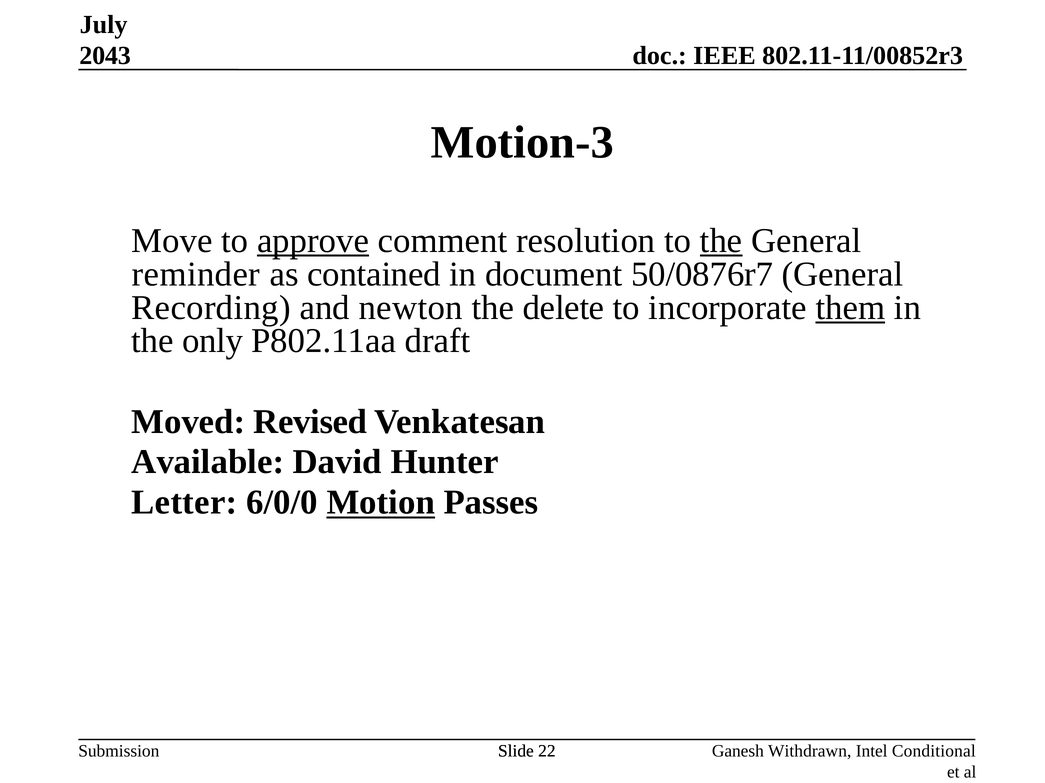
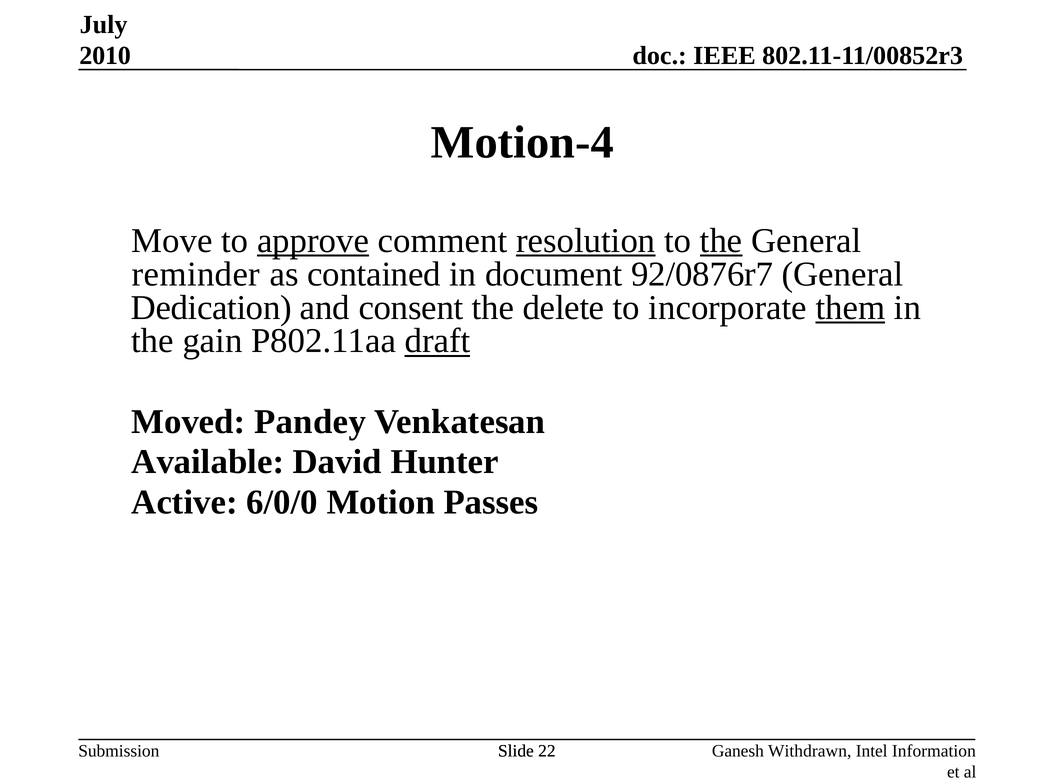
2043: 2043 -> 2010
Motion-3: Motion-3 -> Motion-4
resolution underline: none -> present
50/0876r7: 50/0876r7 -> 92/0876r7
Recording: Recording -> Dedication
newton: newton -> consent
only: only -> gain
draft underline: none -> present
Revised: Revised -> Pandey
Letter: Letter -> Active
Motion underline: present -> none
Conditional: Conditional -> Information
